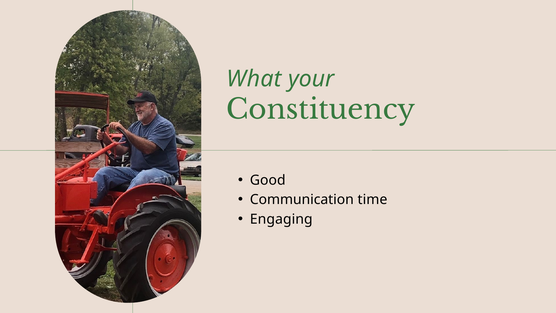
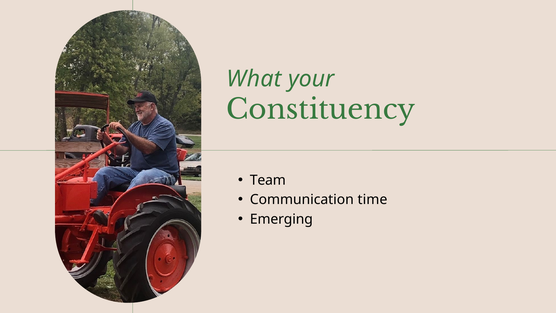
Good: Good -> Team
Engaging: Engaging -> Emerging
